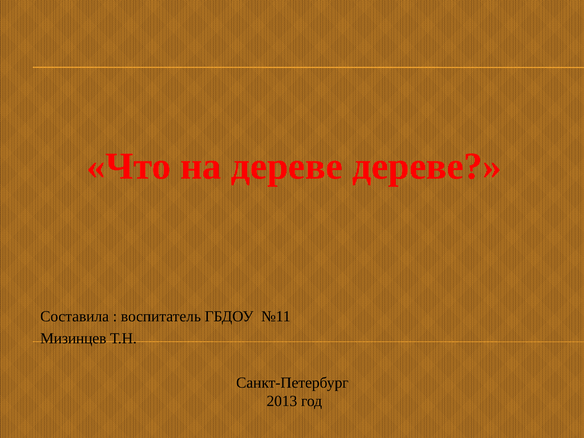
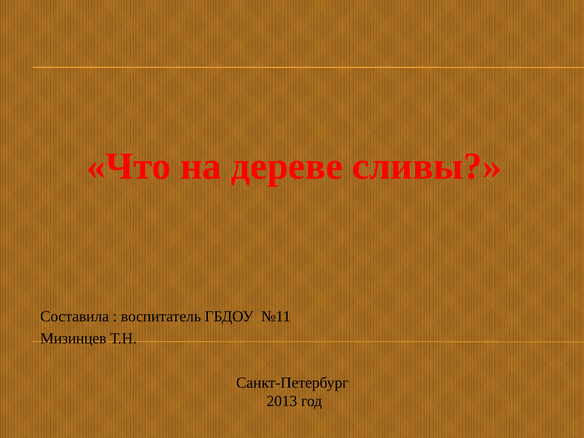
дереве дереве: дереве -> сливы
